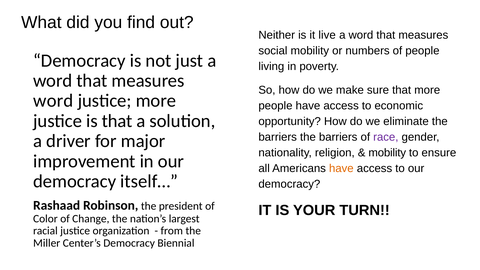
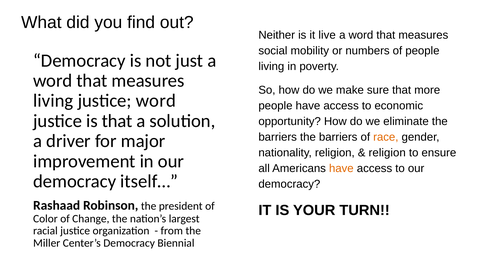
word at (53, 101): word -> living
justice more: more -> word
race colour: purple -> orange
mobility at (387, 153): mobility -> religion
